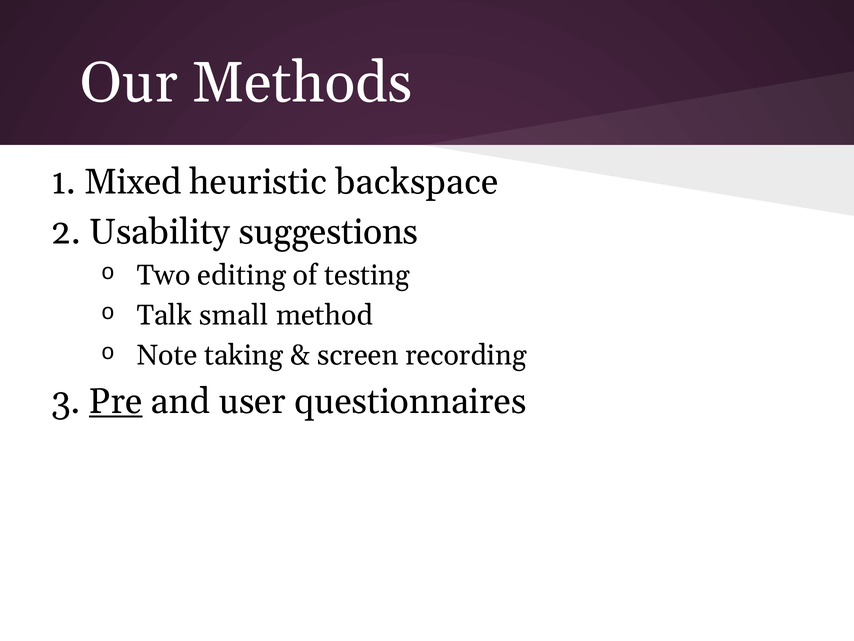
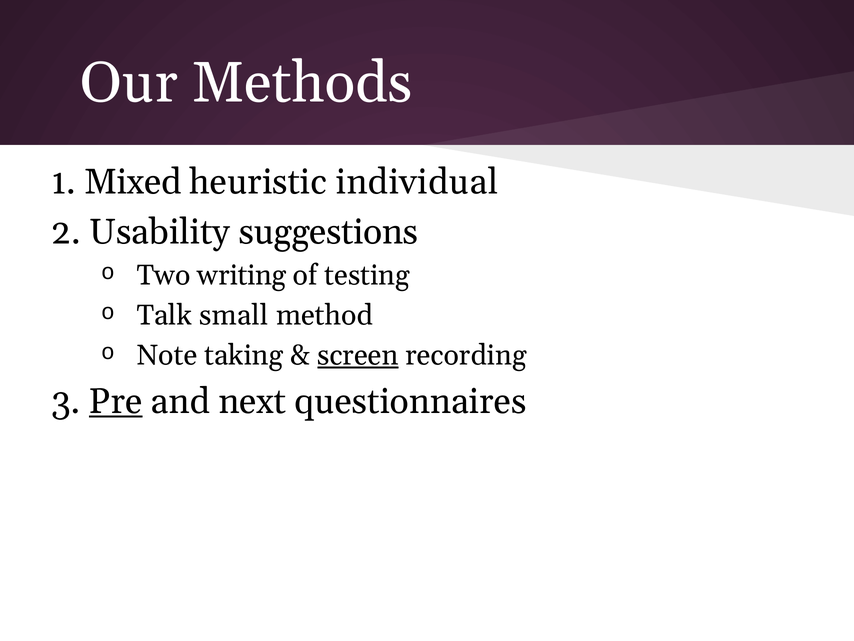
backspace: backspace -> individual
editing: editing -> writing
screen underline: none -> present
user: user -> next
